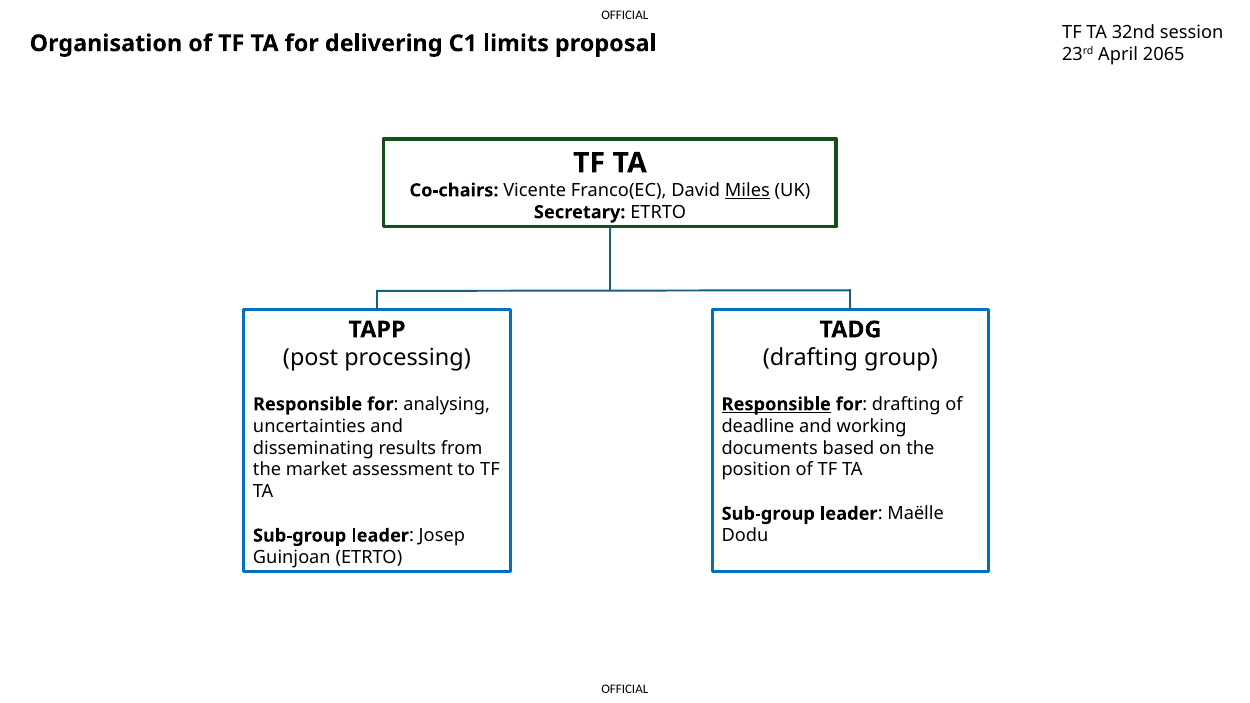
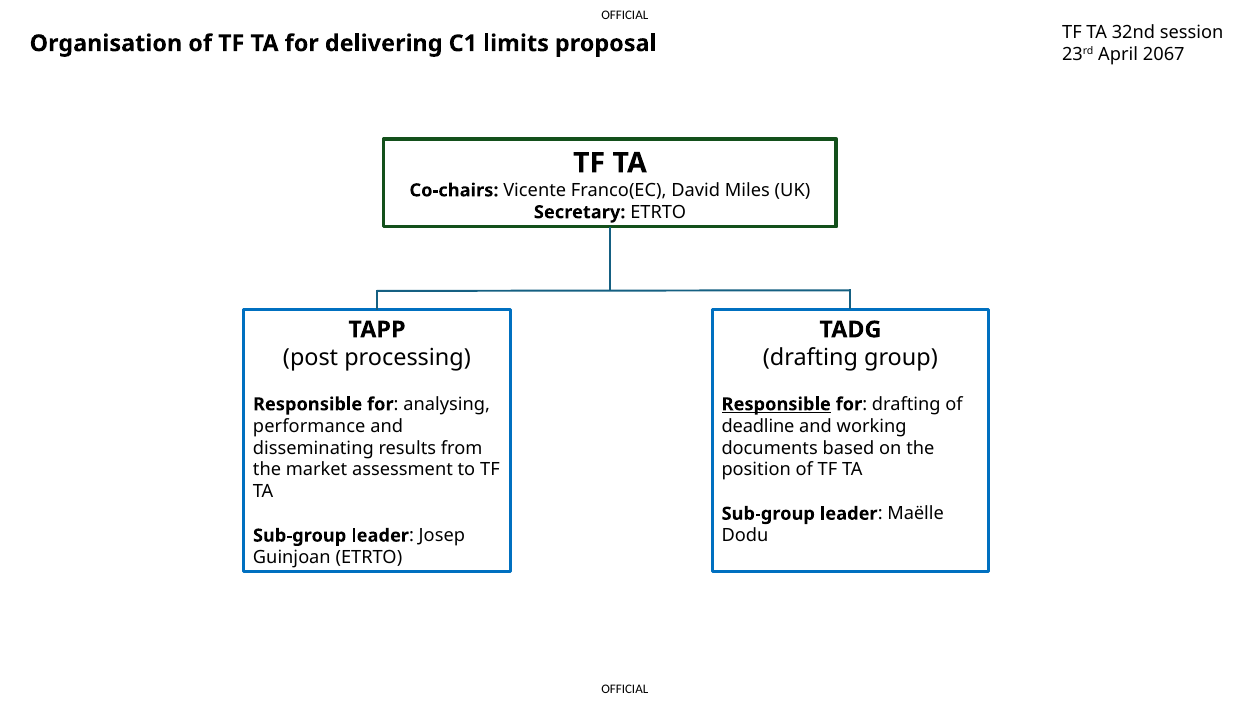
2065: 2065 -> 2067
Miles underline: present -> none
uncertainties: uncertainties -> performance
